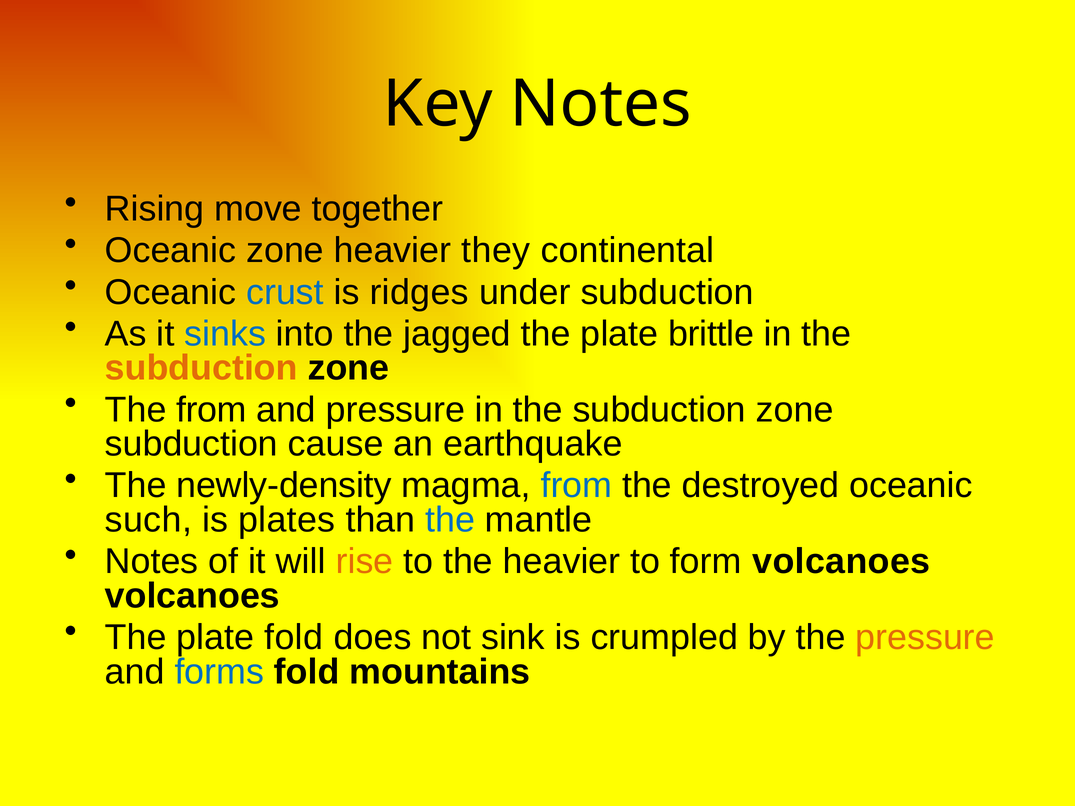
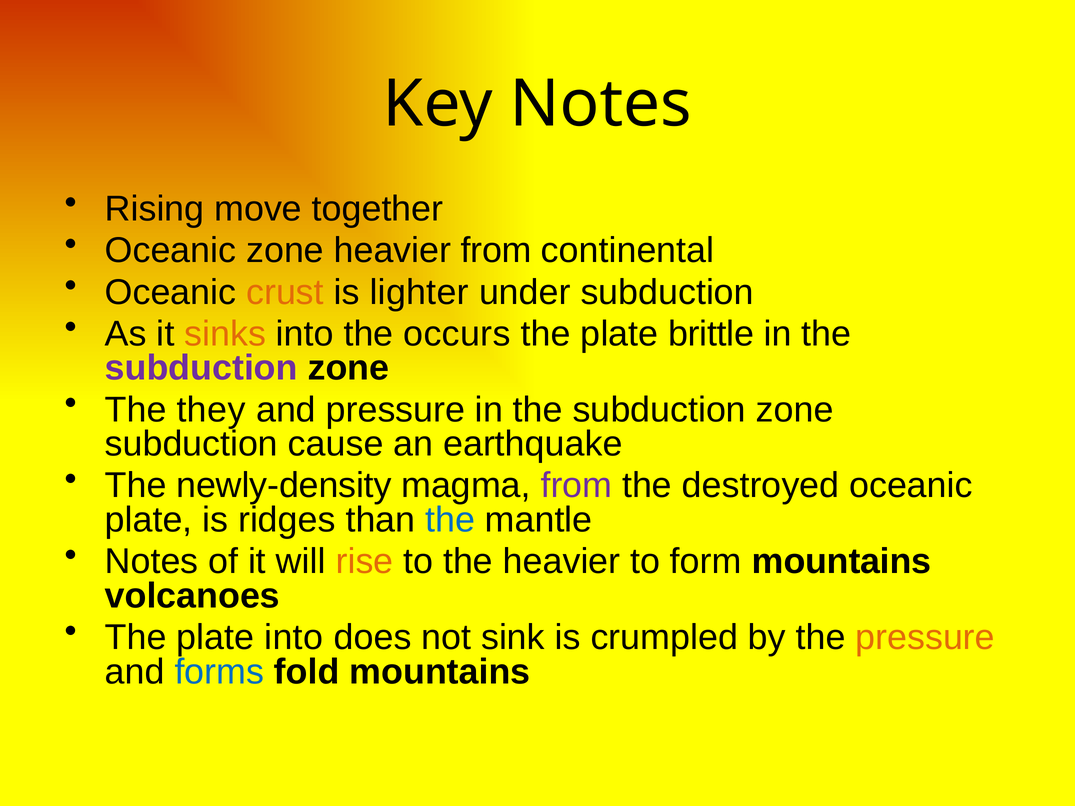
heavier they: they -> from
crust colour: blue -> orange
ridges: ridges -> lighter
sinks colour: blue -> orange
jagged: jagged -> occurs
subduction at (201, 368) colour: orange -> purple
The from: from -> they
from at (576, 486) colour: blue -> purple
such at (148, 520): such -> plate
plates: plates -> ridges
form volcanoes: volcanoes -> mountains
plate fold: fold -> into
